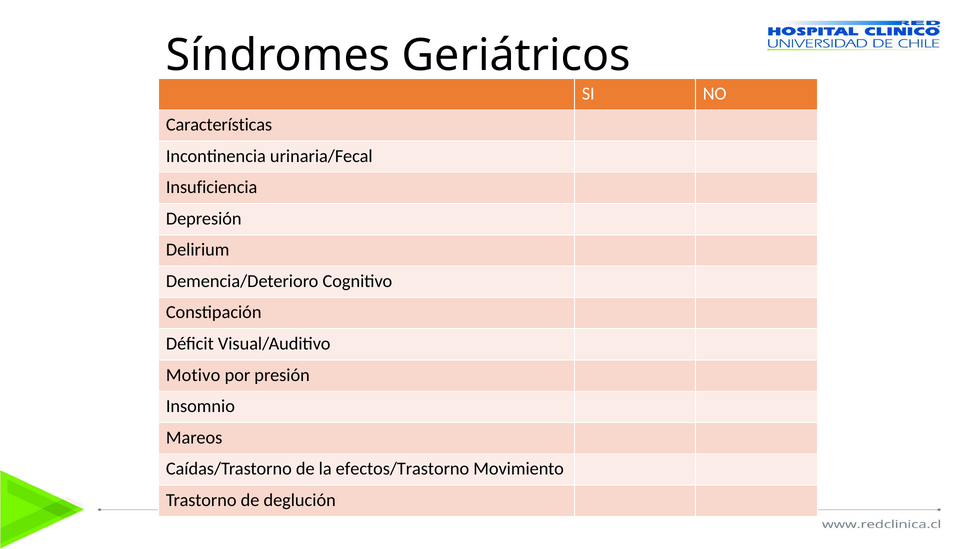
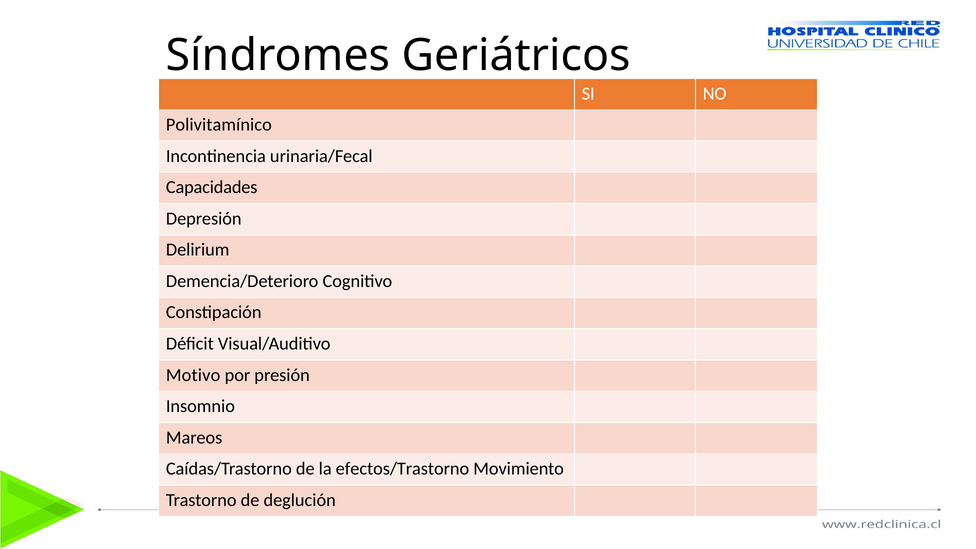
Características: Características -> Polivitamínico
Insuficiencia: Insuficiencia -> Capacidades
